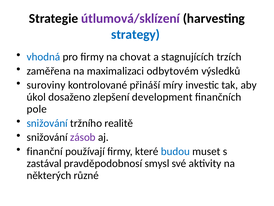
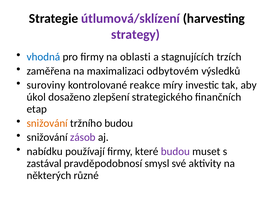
strategy colour: blue -> purple
chovat: chovat -> oblasti
přináší: přináší -> reakce
development: development -> strategického
pole: pole -> etap
snižování at (47, 123) colour: blue -> orange
tržního realitě: realitě -> budou
finanční: finanční -> nabídku
budou at (175, 151) colour: blue -> purple
